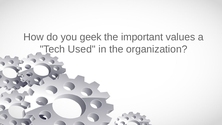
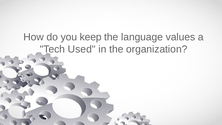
geek: geek -> keep
important: important -> language
